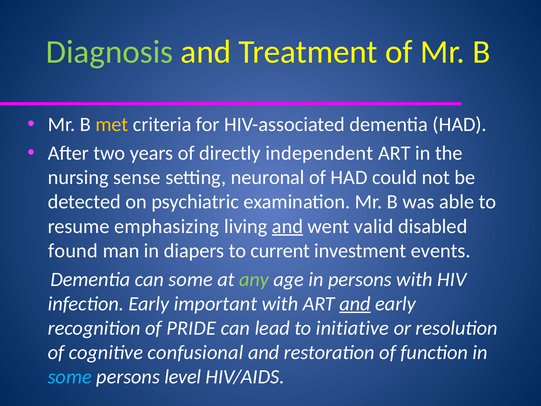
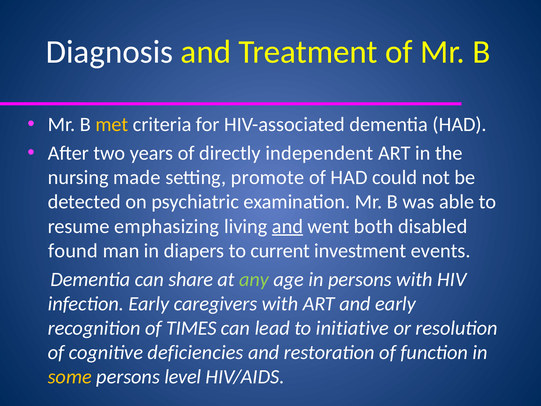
Diagnosis colour: light green -> white
sense: sense -> made
neuronal: neuronal -> promote
valid: valid -> both
can some: some -> share
important: important -> caregivers
and at (355, 304) underline: present -> none
PRIDE: PRIDE -> TIMES
confusional: confusional -> deficiencies
some at (70, 377) colour: light blue -> yellow
